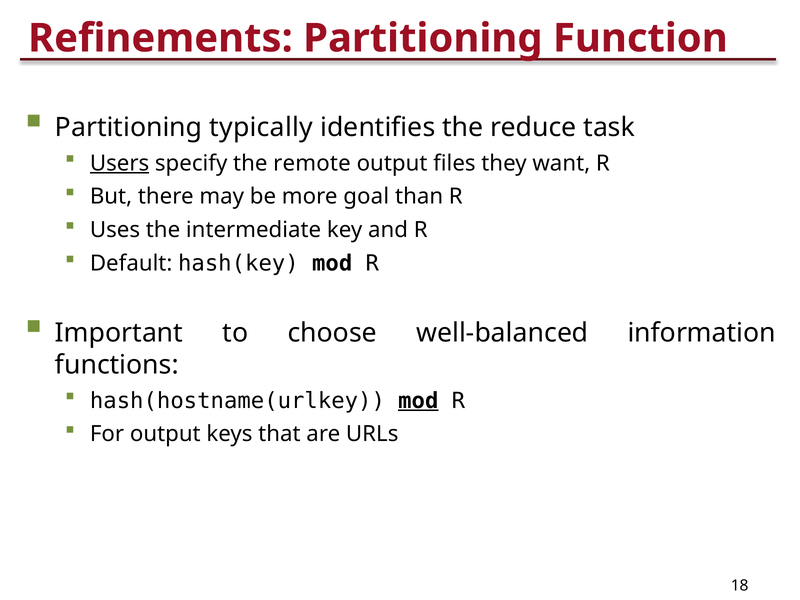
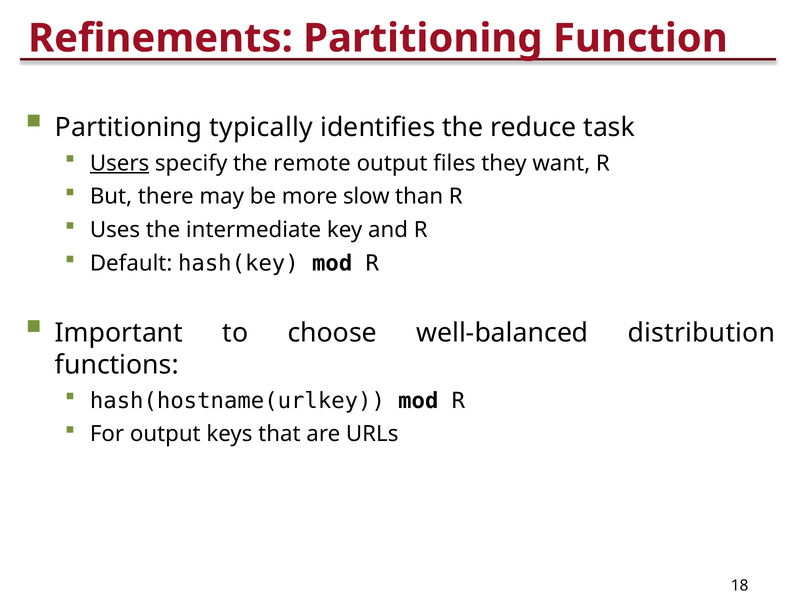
goal: goal -> slow
information: information -> distribution
mod at (418, 401) underline: present -> none
